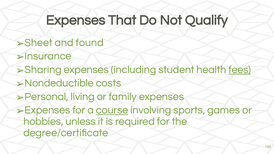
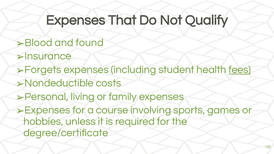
Sheet: Sheet -> Blood
Sharing: Sharing -> Forgets
course underline: present -> none
